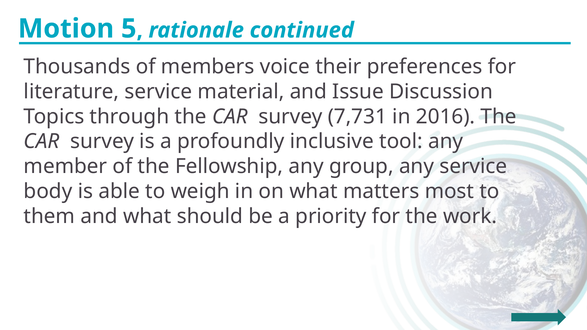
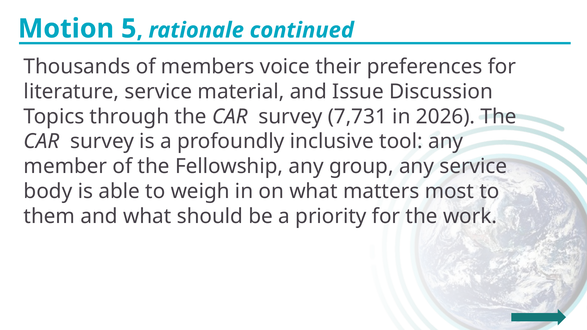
2016: 2016 -> 2026
